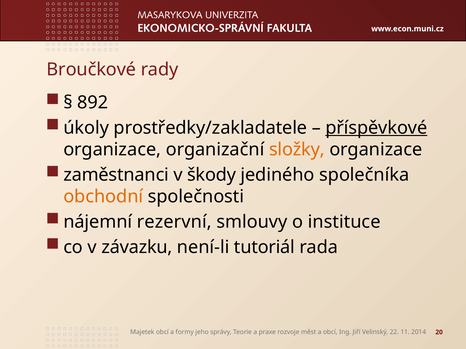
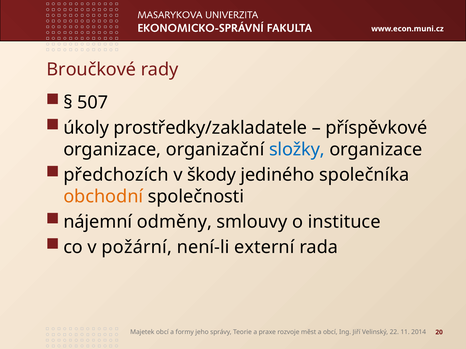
892: 892 -> 507
příspěvkové underline: present -> none
složky colour: orange -> blue
zaměstnanci: zaměstnanci -> předchozích
rezervní: rezervní -> odměny
závazku: závazku -> požární
tutoriál: tutoriál -> externí
